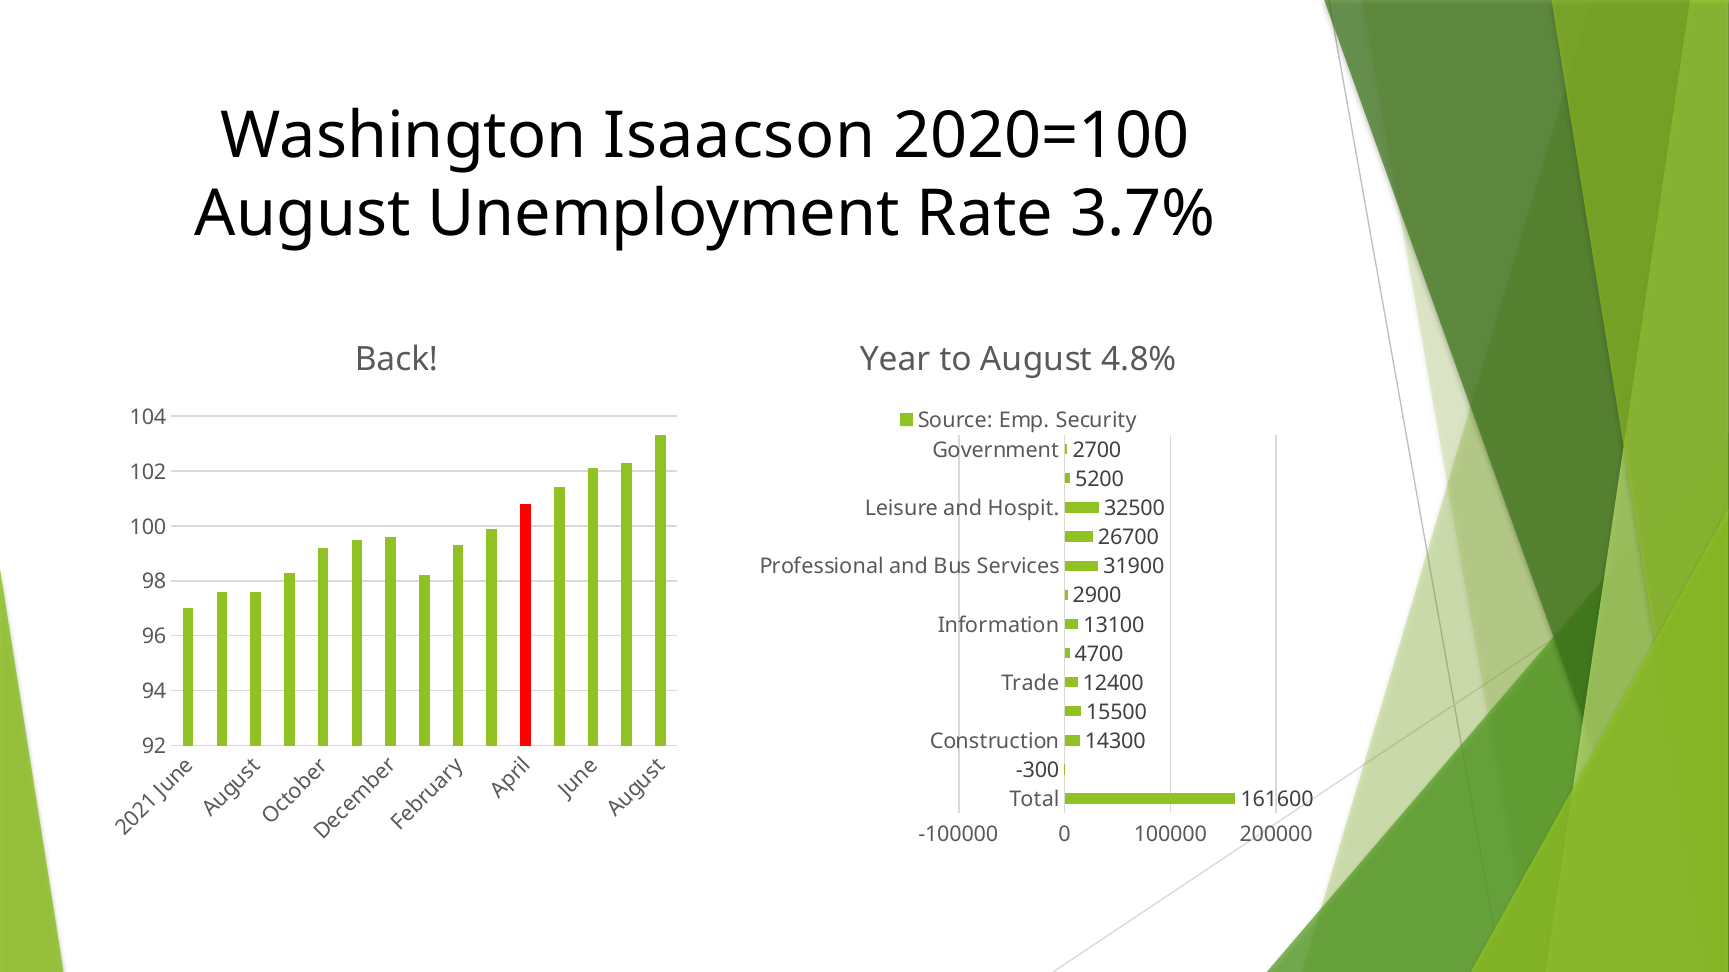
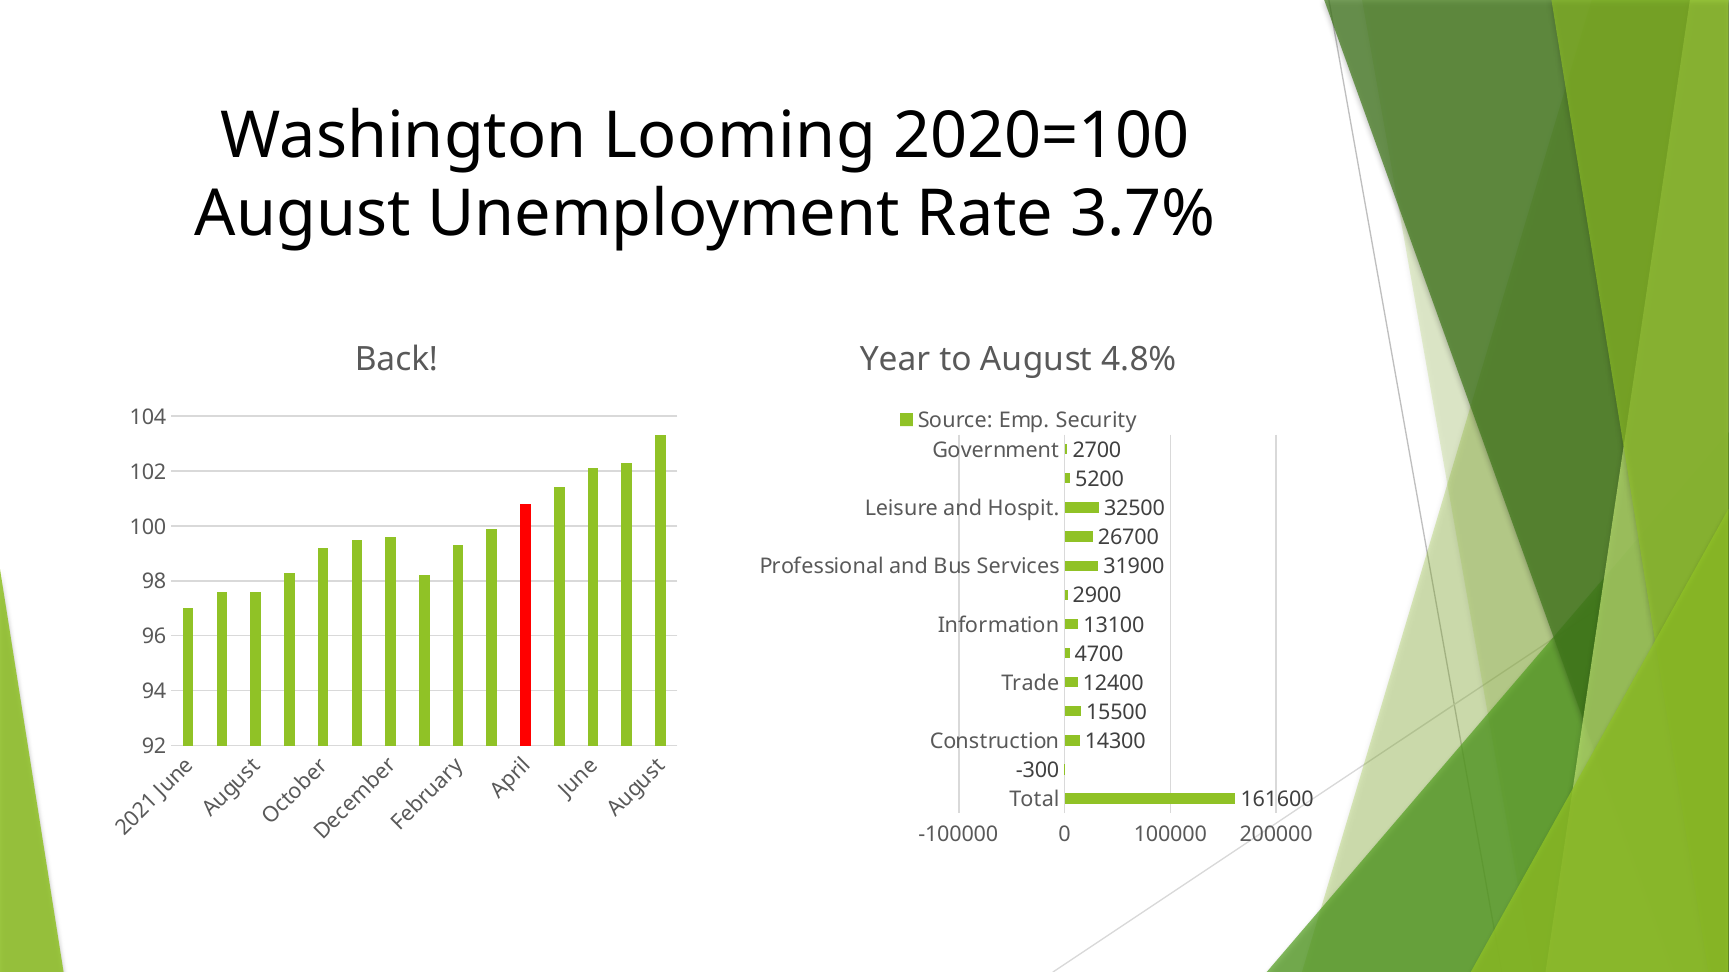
Isaacson: Isaacson -> Looming
